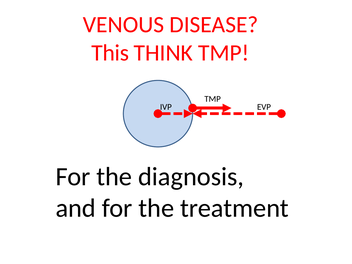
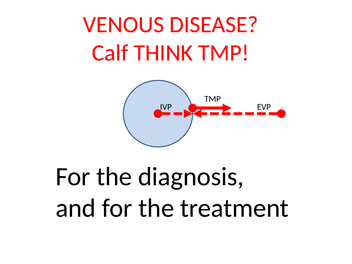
This: This -> Calf
